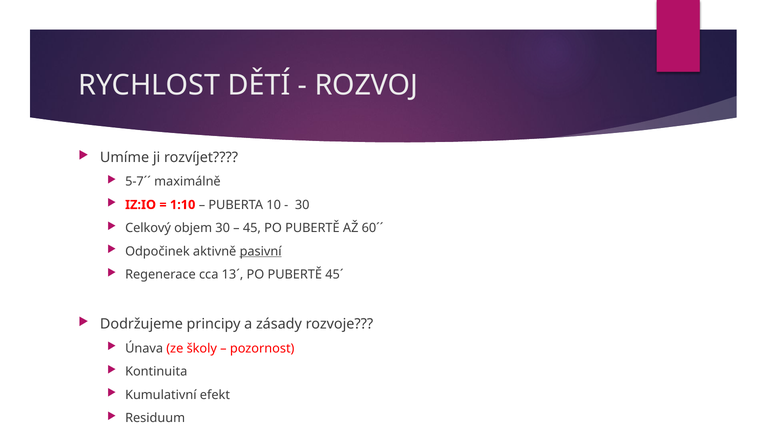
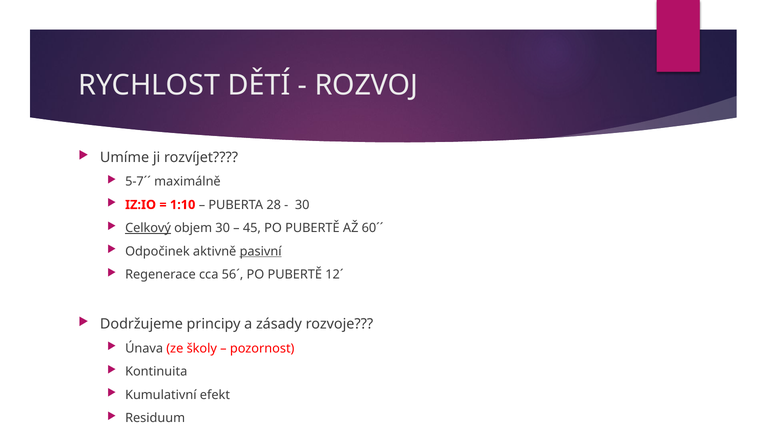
10: 10 -> 28
Celkový underline: none -> present
13´: 13´ -> 56´
45´: 45´ -> 12´
